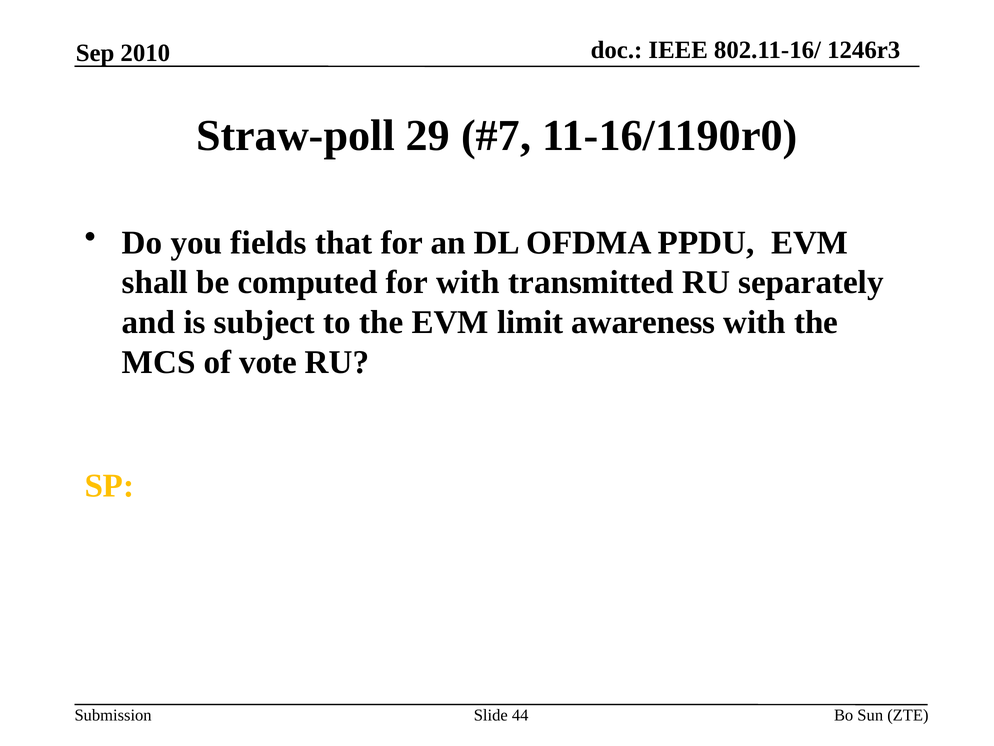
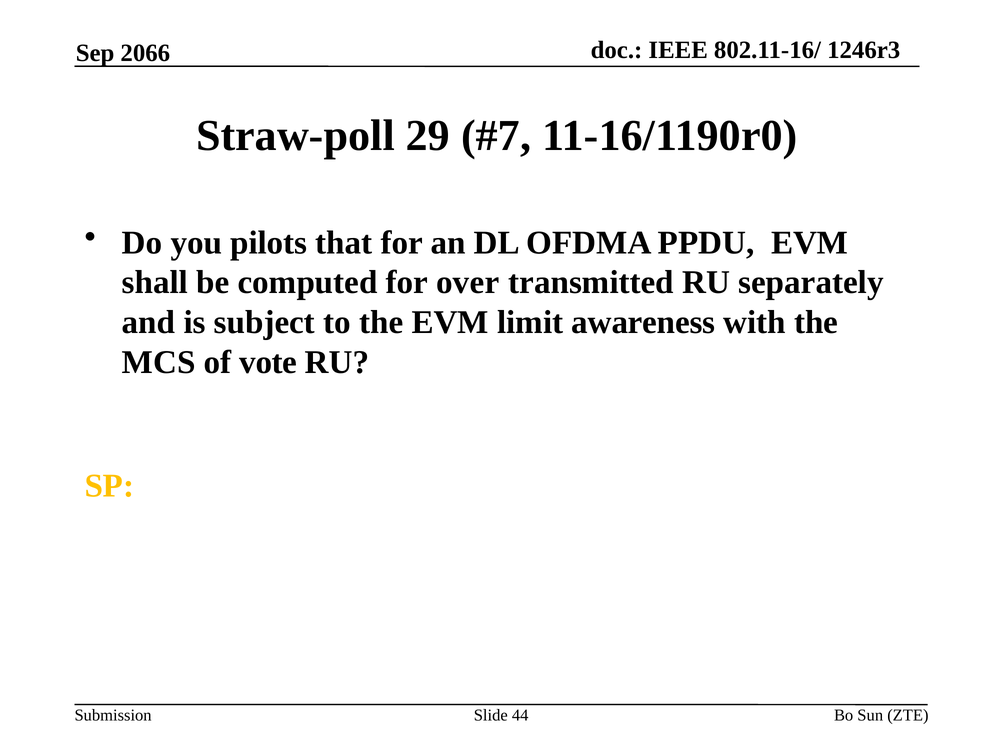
2010: 2010 -> 2066
fields: fields -> pilots
for with: with -> over
